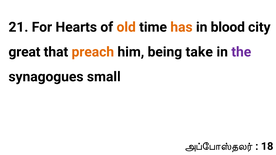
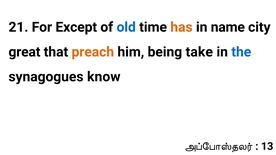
Hearts: Hearts -> Except
old colour: orange -> blue
blood: blood -> name
the colour: purple -> blue
small: small -> know
18: 18 -> 13
